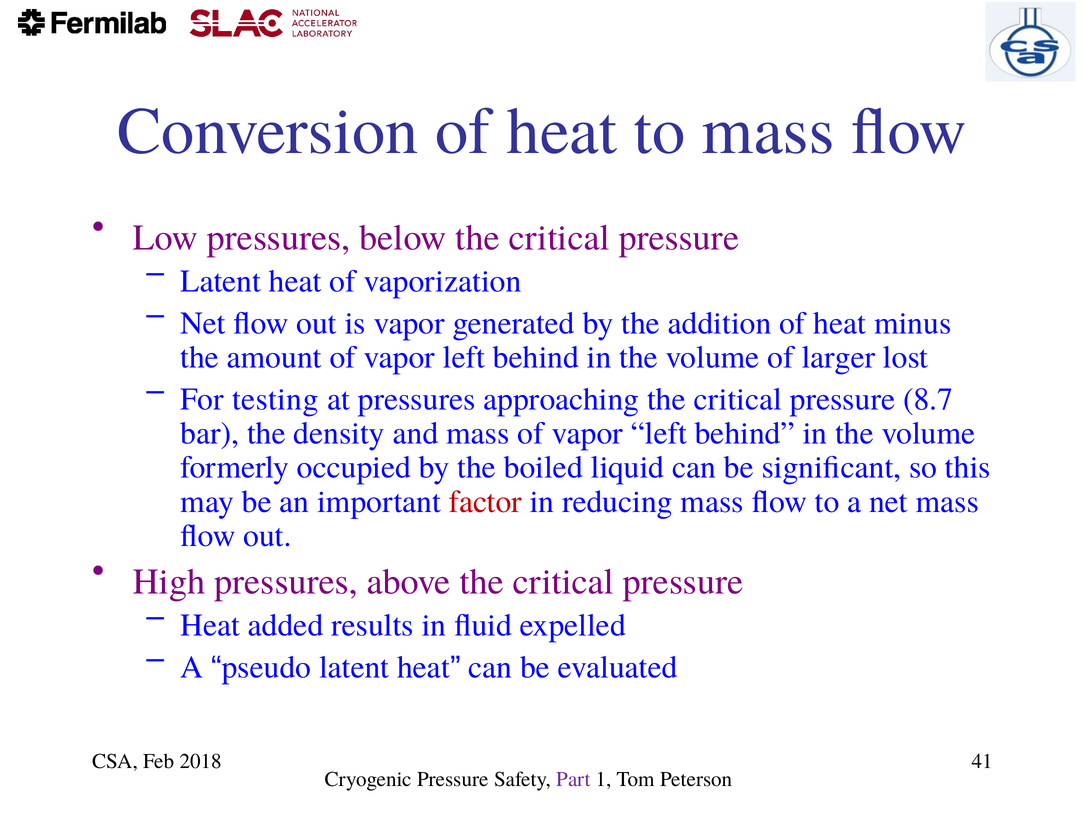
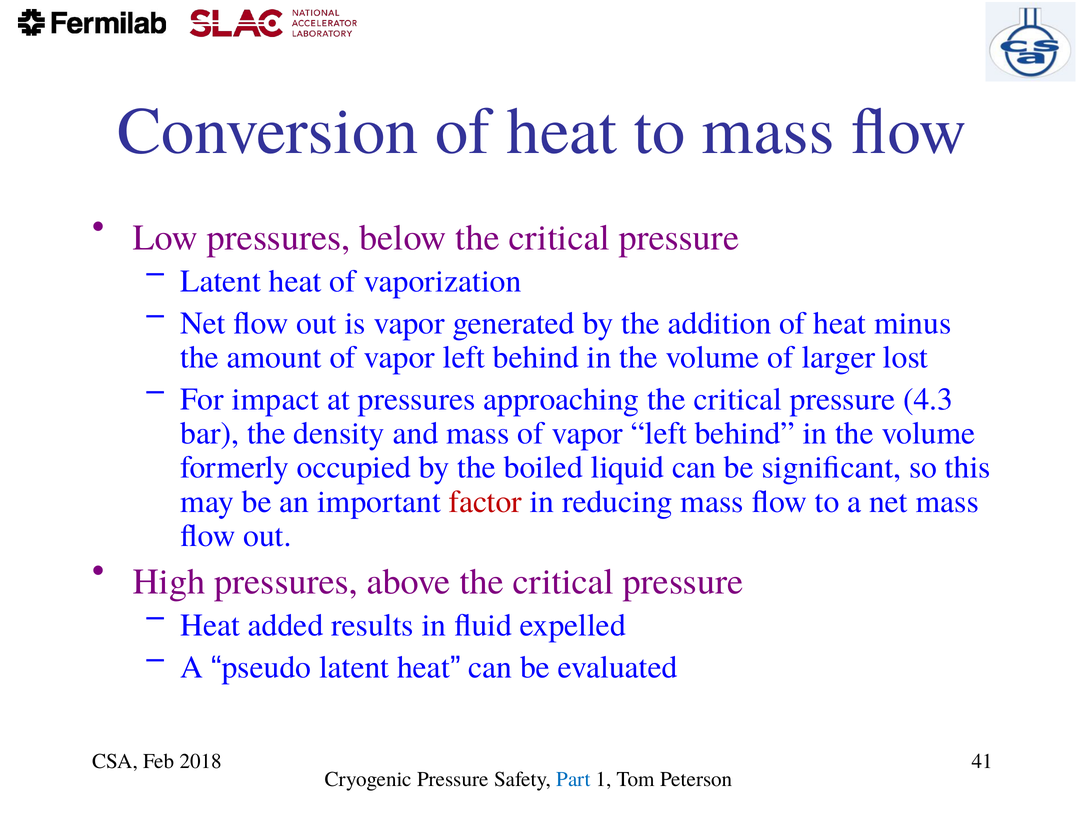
testing: testing -> impact
8.7: 8.7 -> 4.3
Part colour: purple -> blue
